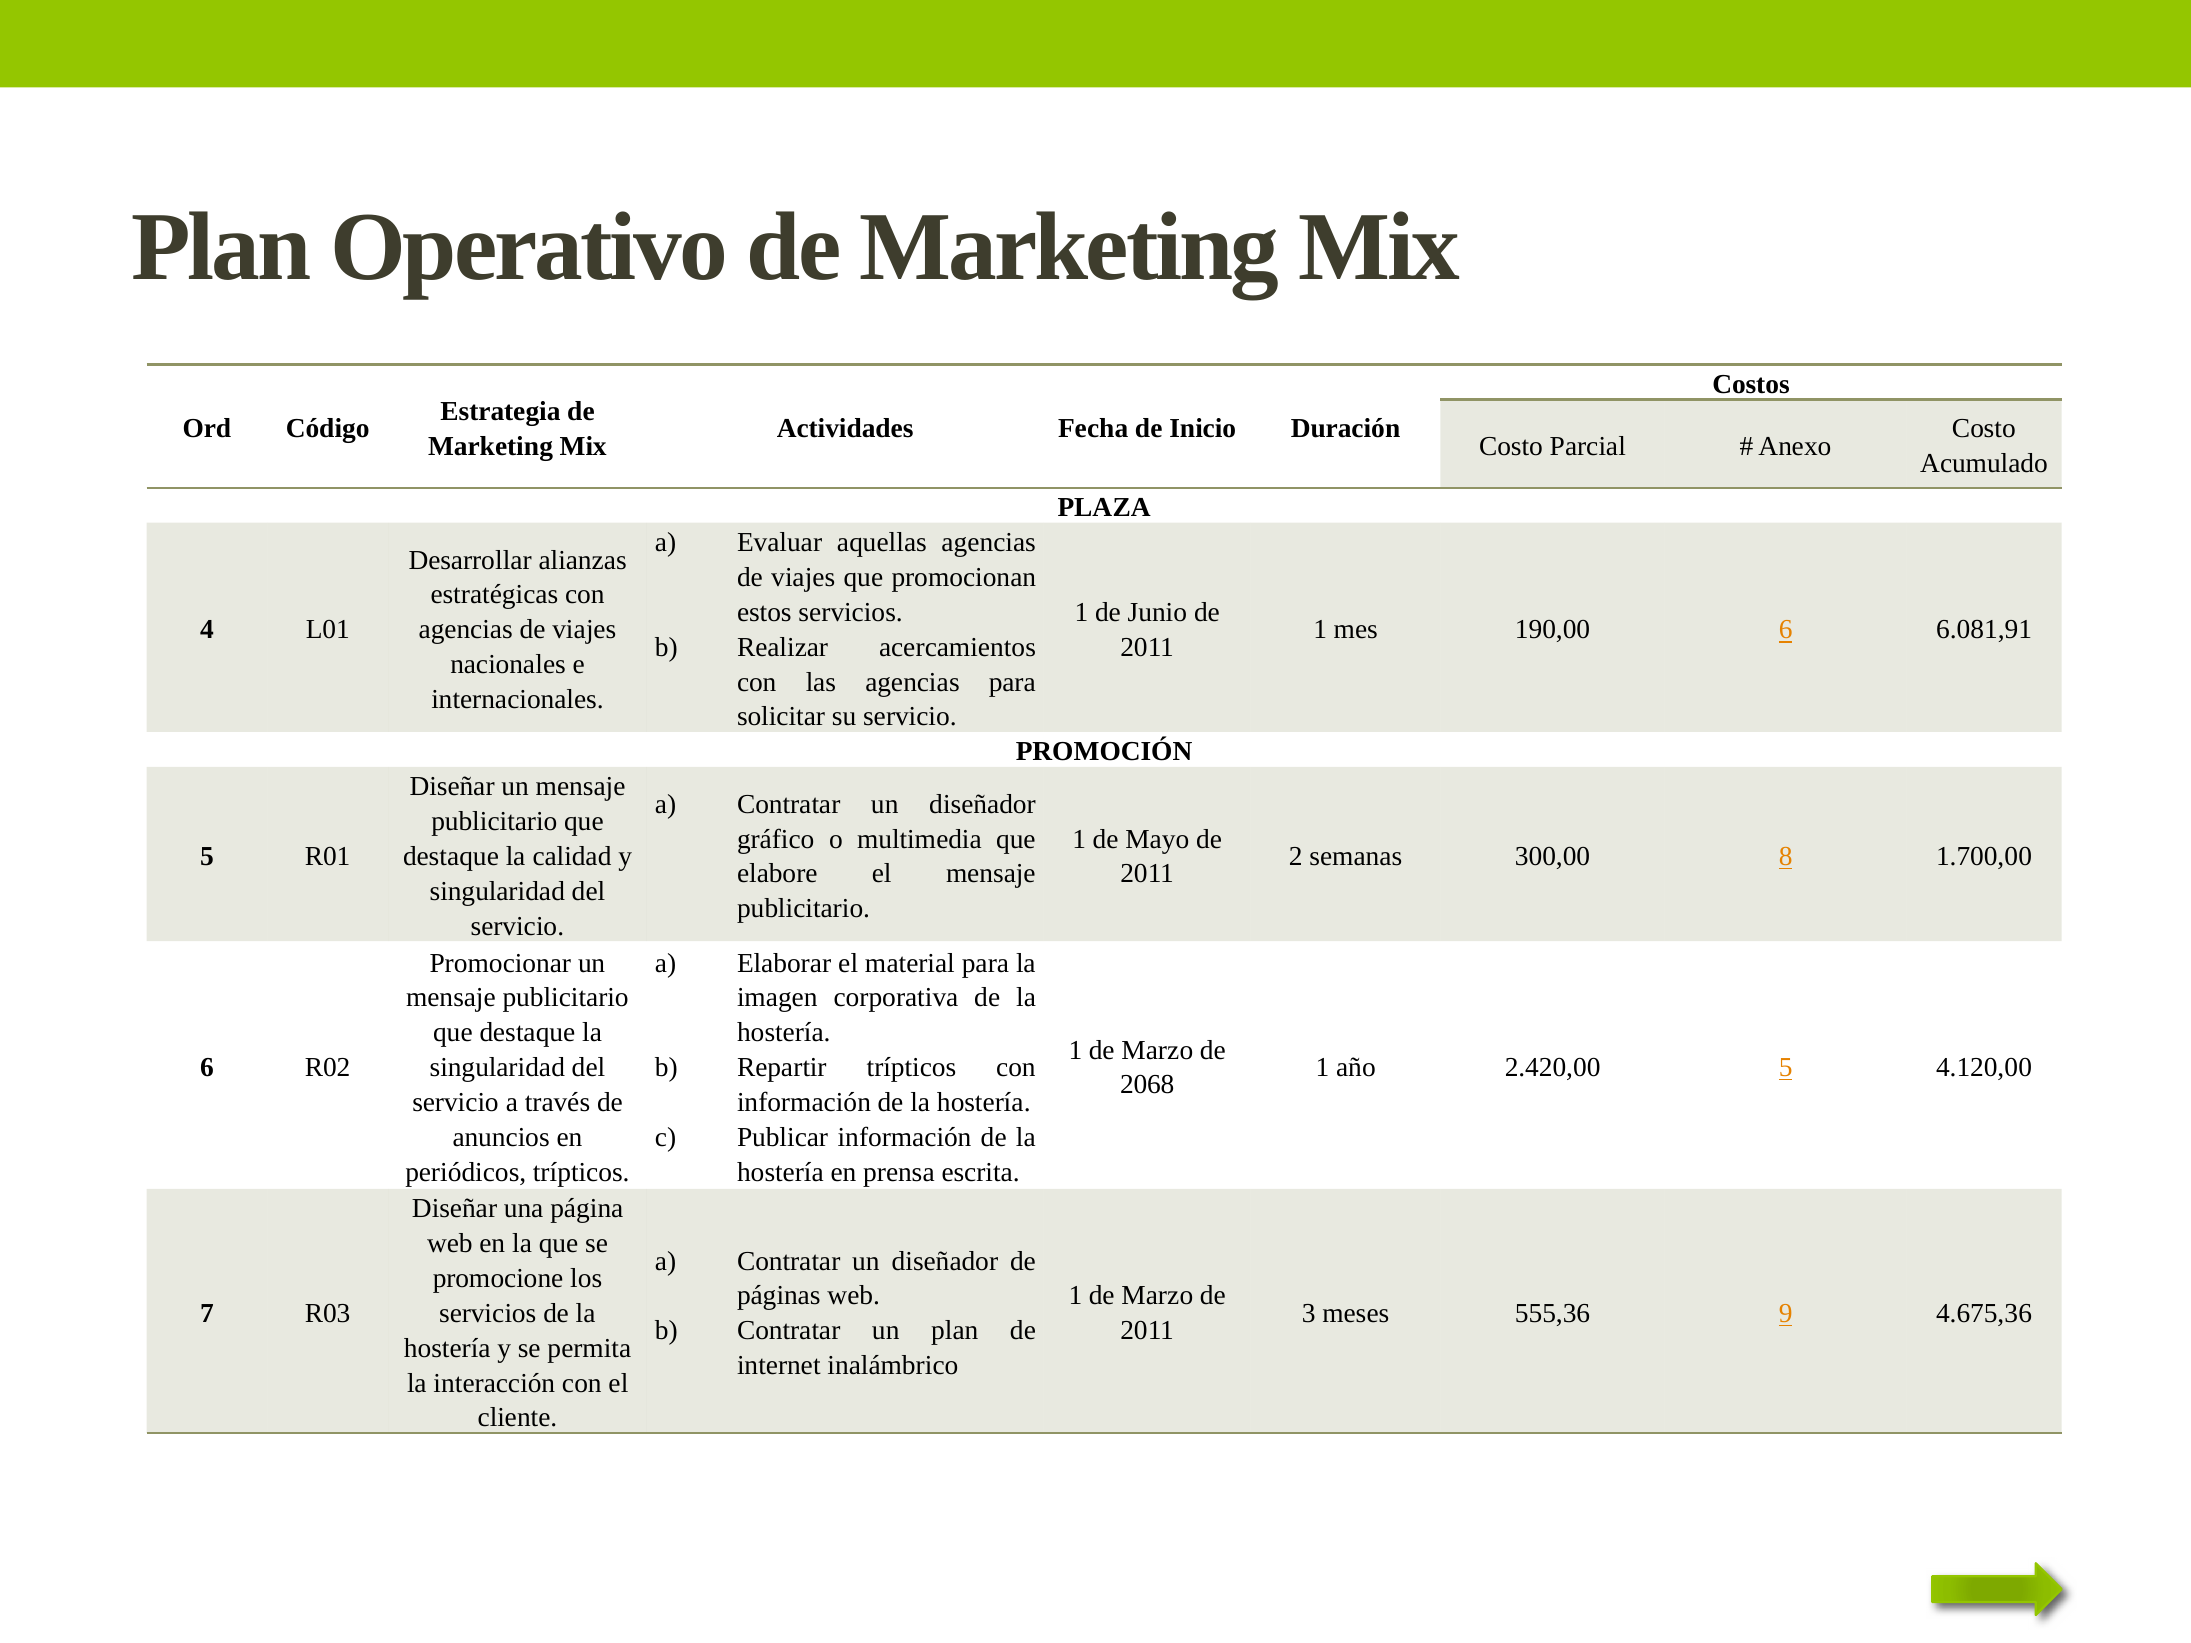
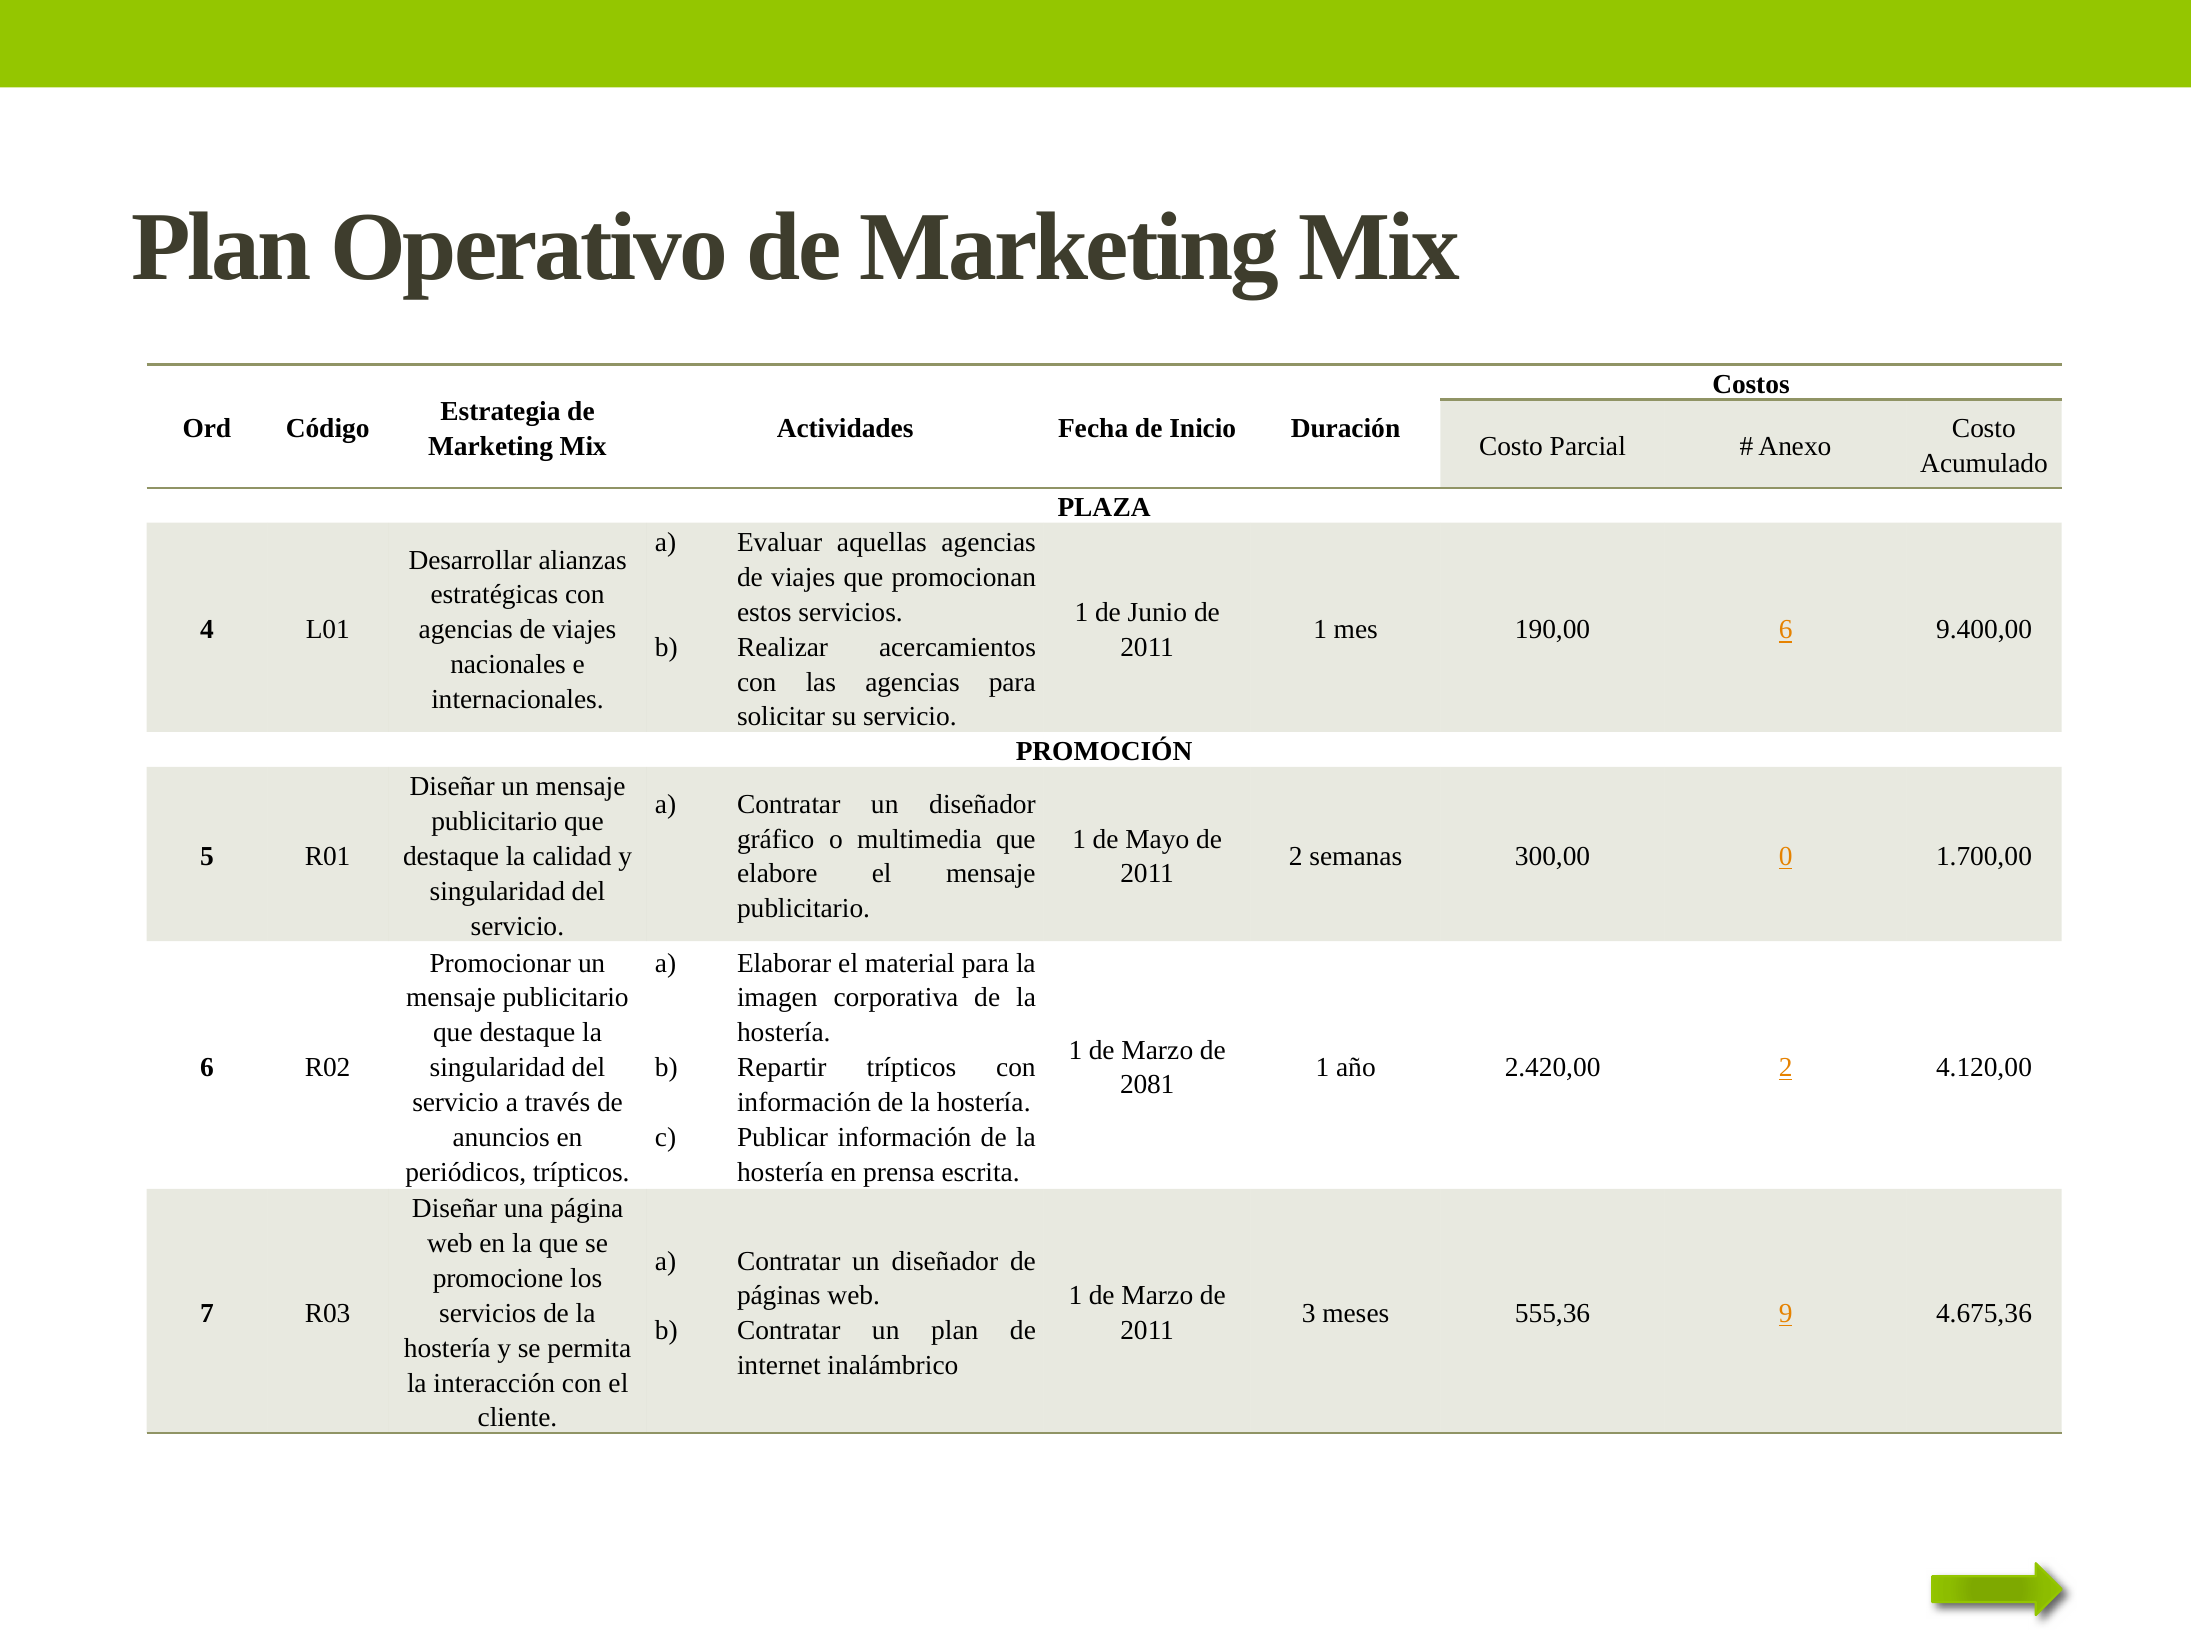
6.081,91: 6.081,91 -> 9.400,00
8: 8 -> 0
2.420,00 5: 5 -> 2
2068: 2068 -> 2081
